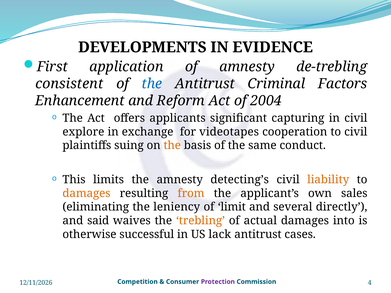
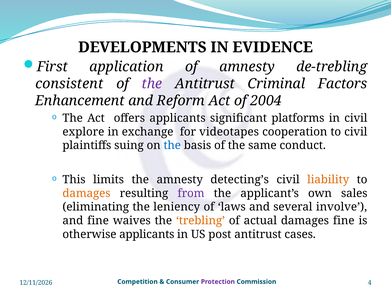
the at (152, 84) colour: blue -> purple
capturing: capturing -> platforms
the at (172, 146) colour: orange -> blue
from colour: orange -> purple
limit: limit -> laws
directly: directly -> involve
and said: said -> fine
damages into: into -> fine
otherwise successful: successful -> applicants
lack: lack -> post
